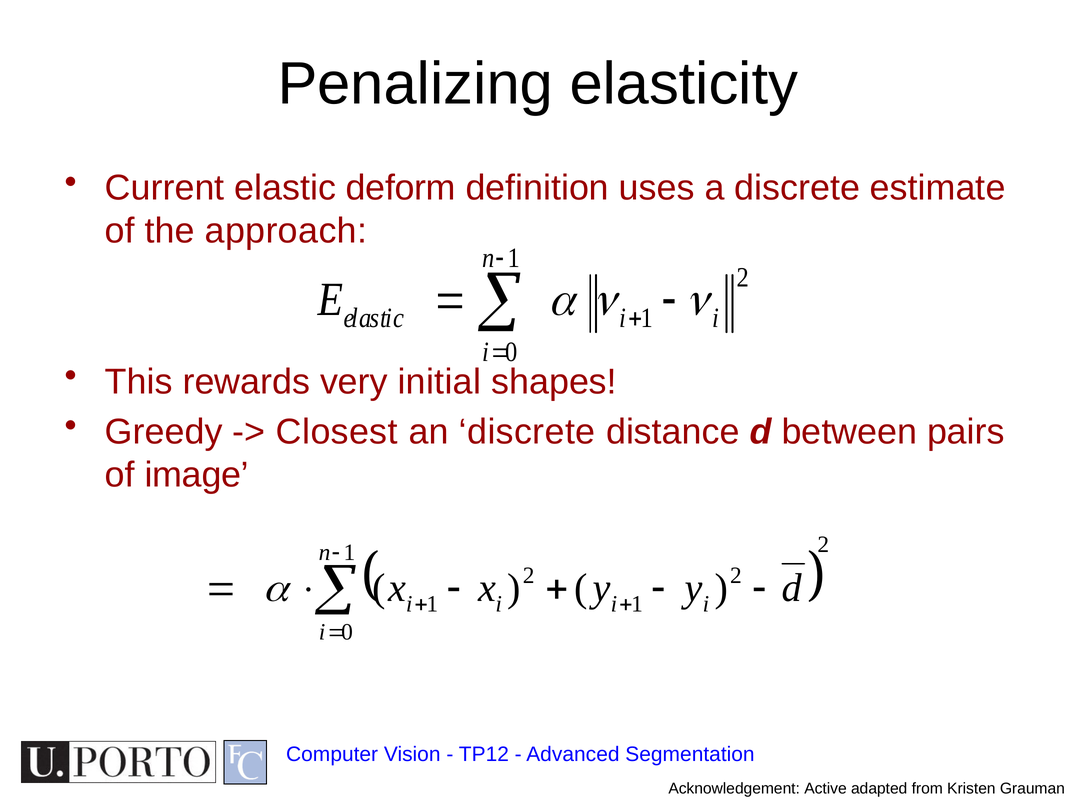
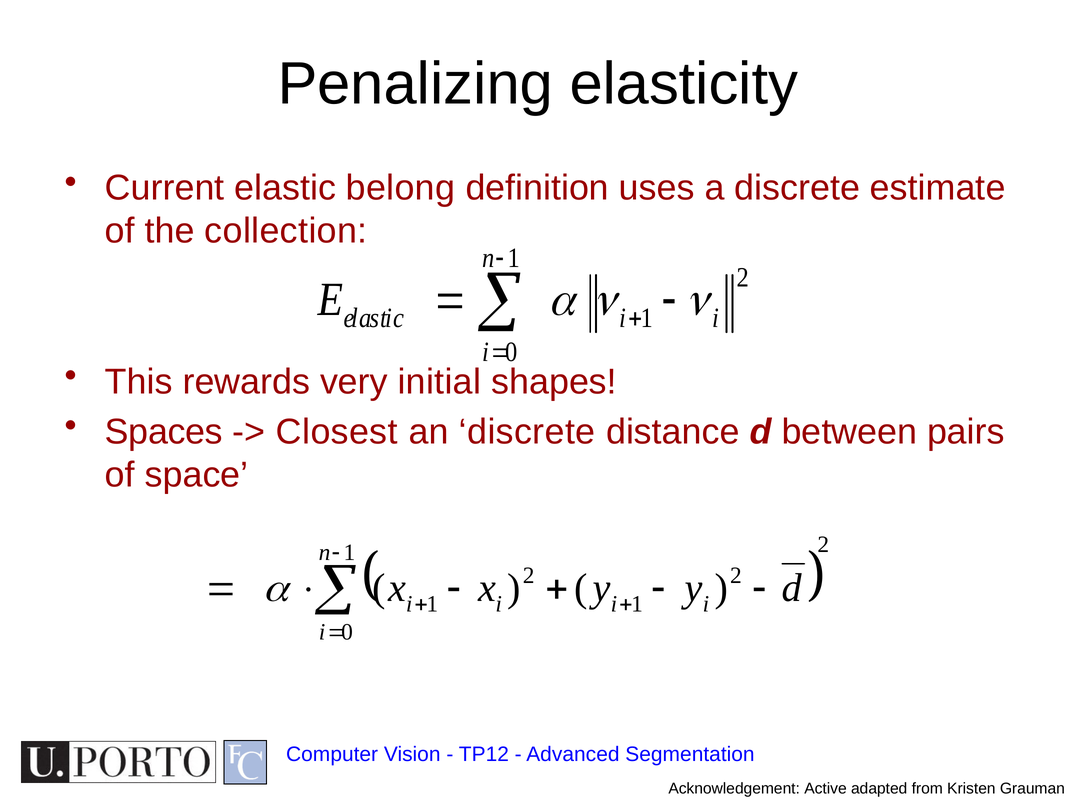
deform: deform -> belong
approach: approach -> collection
Greedy: Greedy -> Spaces
image: image -> space
